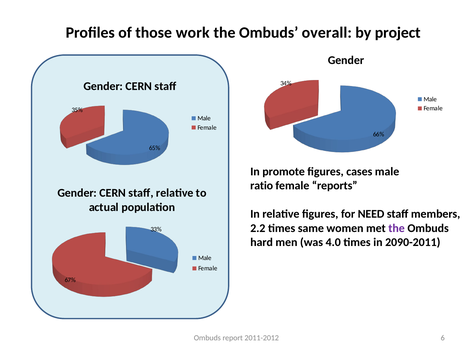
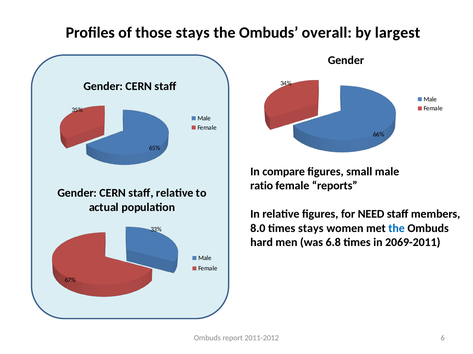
those work: work -> stays
project: project -> largest
promote: promote -> compare
cases: cases -> small
2.2: 2.2 -> 8.0
times same: same -> stays
the at (397, 229) colour: purple -> blue
4.0: 4.0 -> 6.8
2090-2011: 2090-2011 -> 2069-2011
